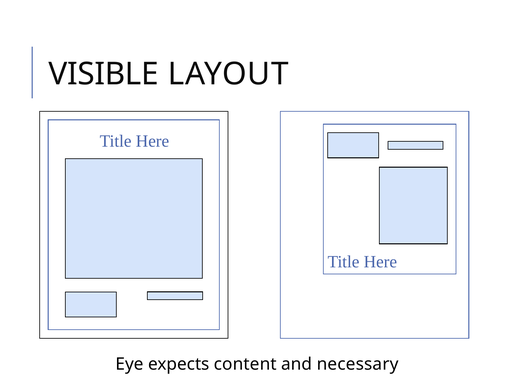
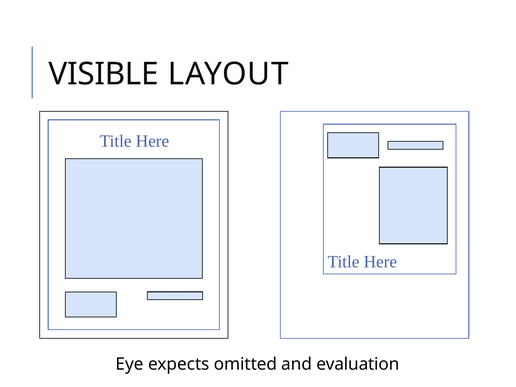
content: content -> omitted
necessary: necessary -> evaluation
